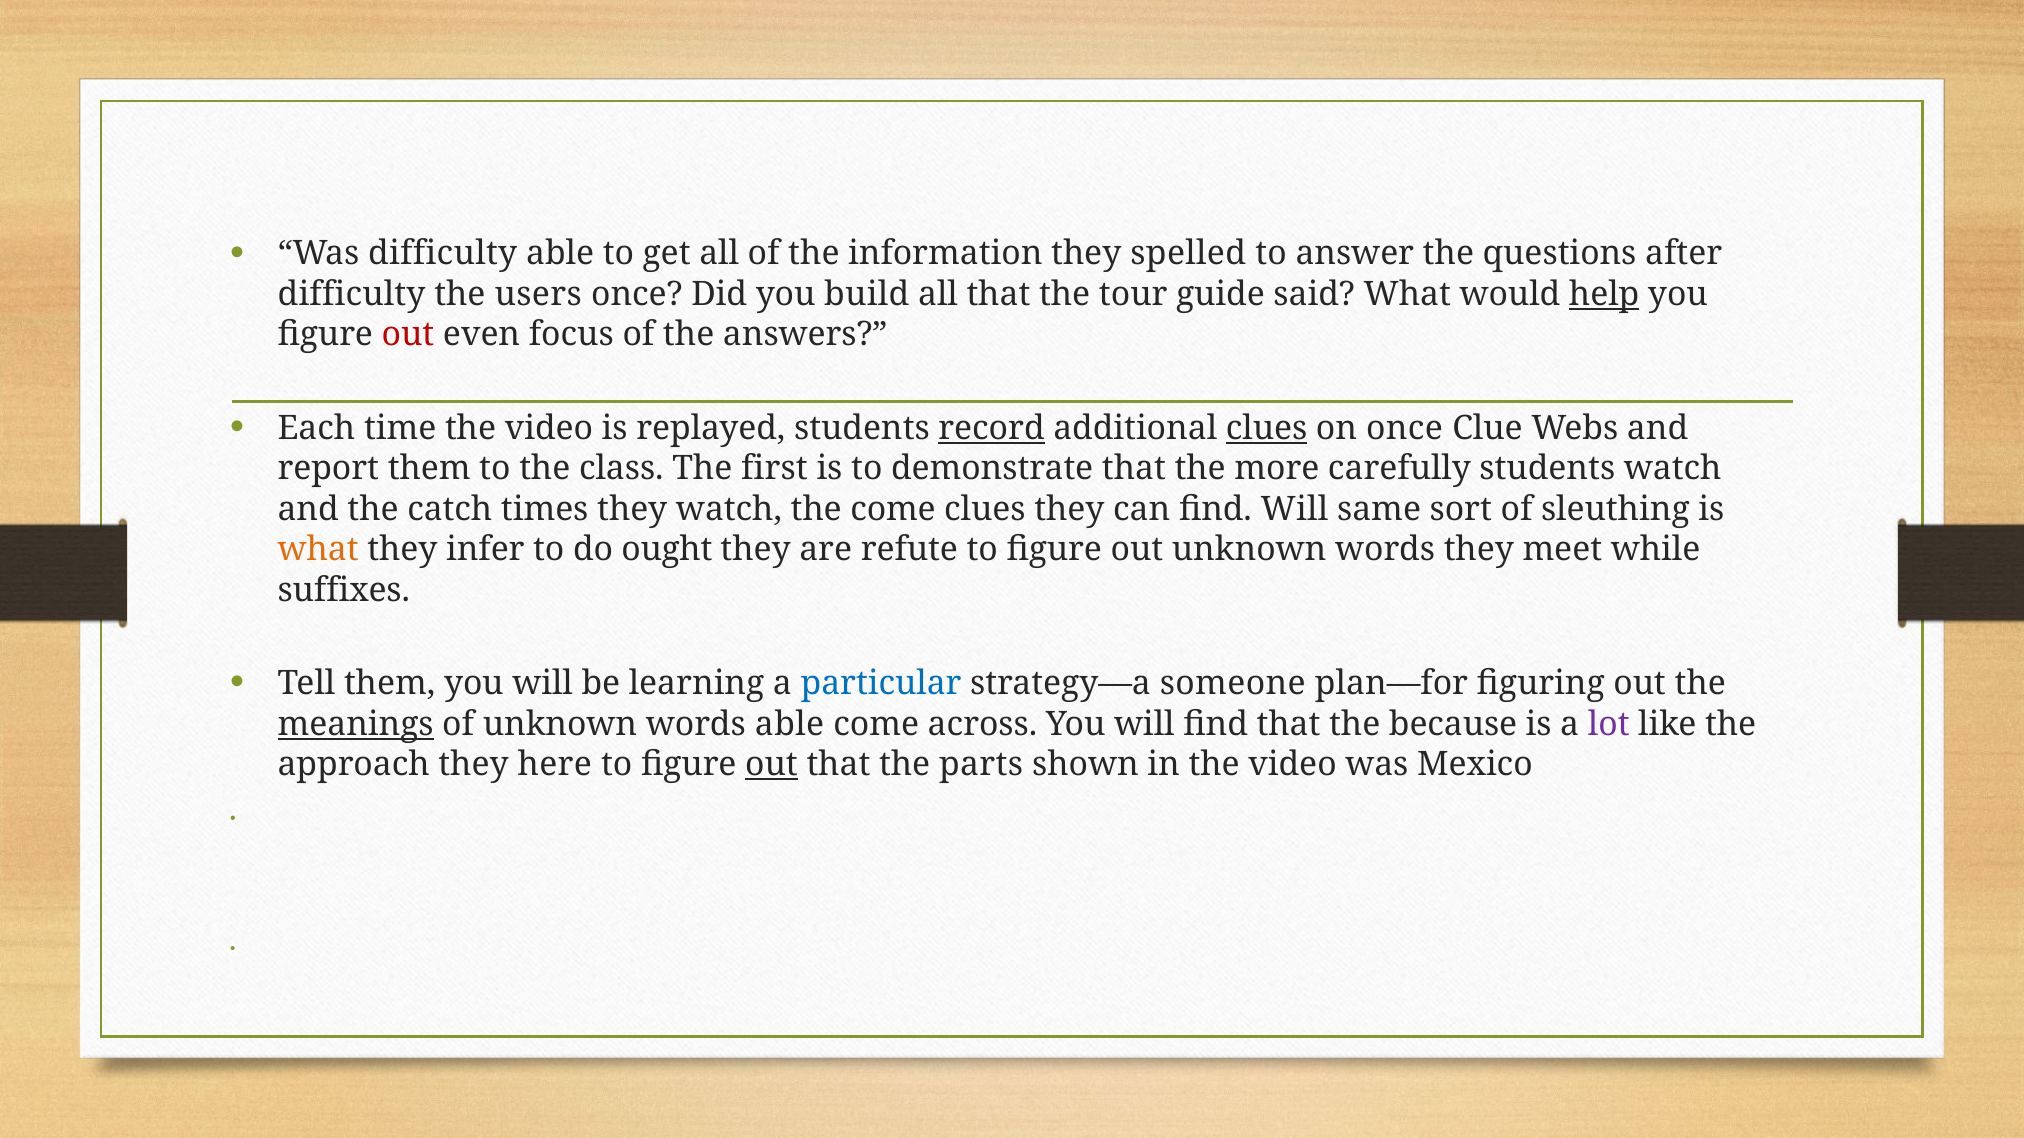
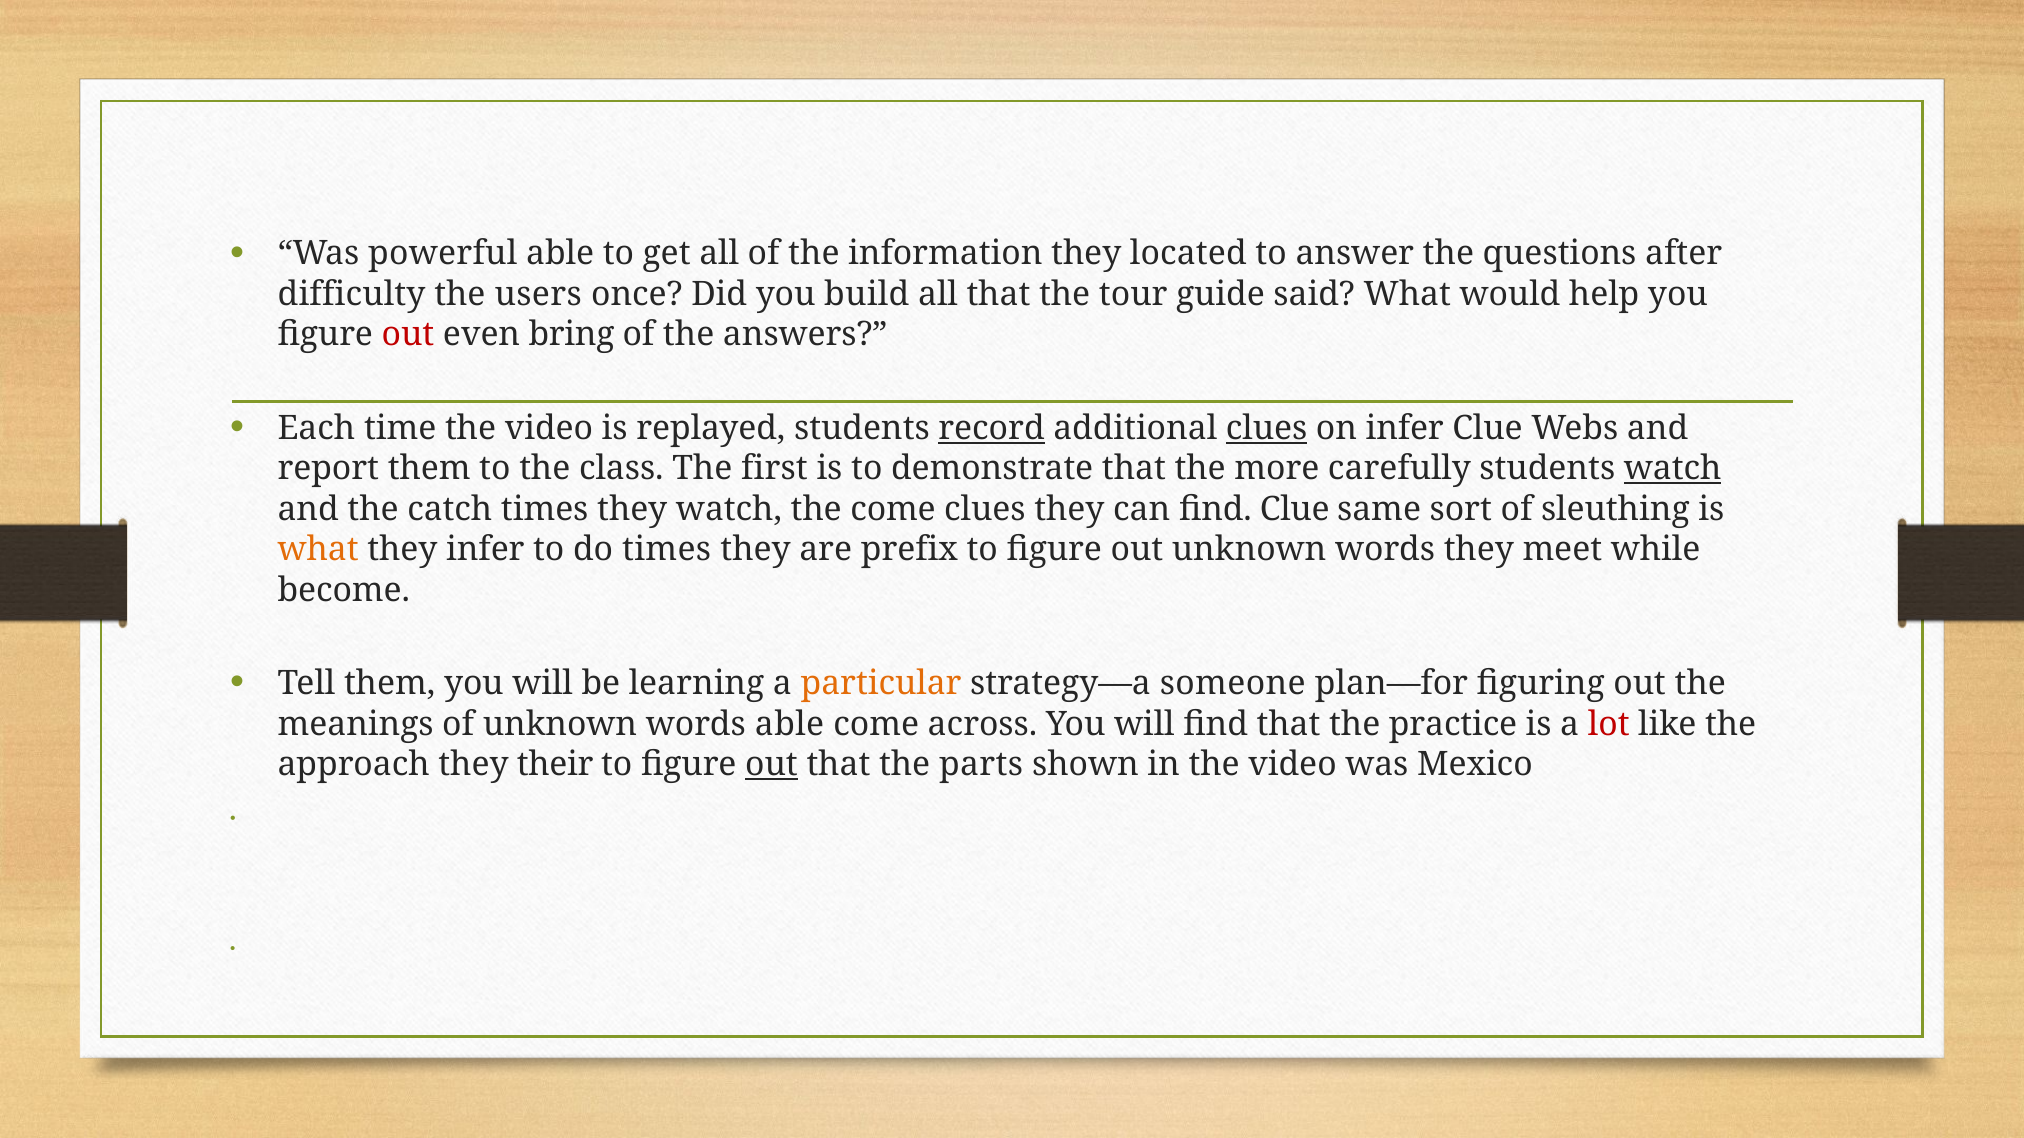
Was difficulty: difficulty -> powerful
spelled: spelled -> located
help underline: present -> none
focus: focus -> bring
on once: once -> infer
watch at (1673, 469) underline: none -> present
find Will: Will -> Clue
do ought: ought -> times
refute: refute -> prefix
suffixes: suffixes -> become
particular colour: blue -> orange
meanings underline: present -> none
because: because -> practice
lot colour: purple -> red
here: here -> their
